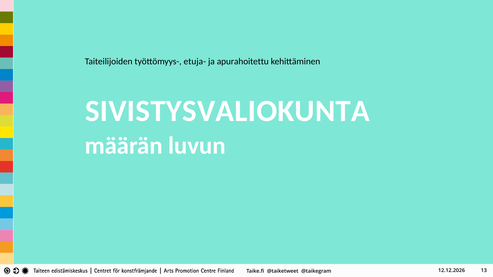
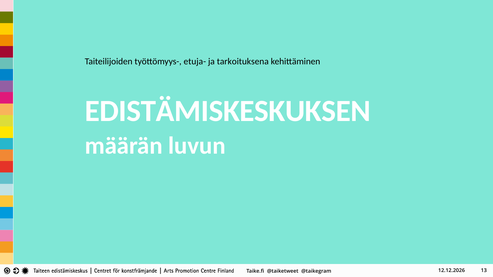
apurahoitettu: apurahoitettu -> tarkoituksena
SIVISTYSVALIOKUNTA: SIVISTYSVALIOKUNTA -> EDISTÄMISKESKUKSEN
